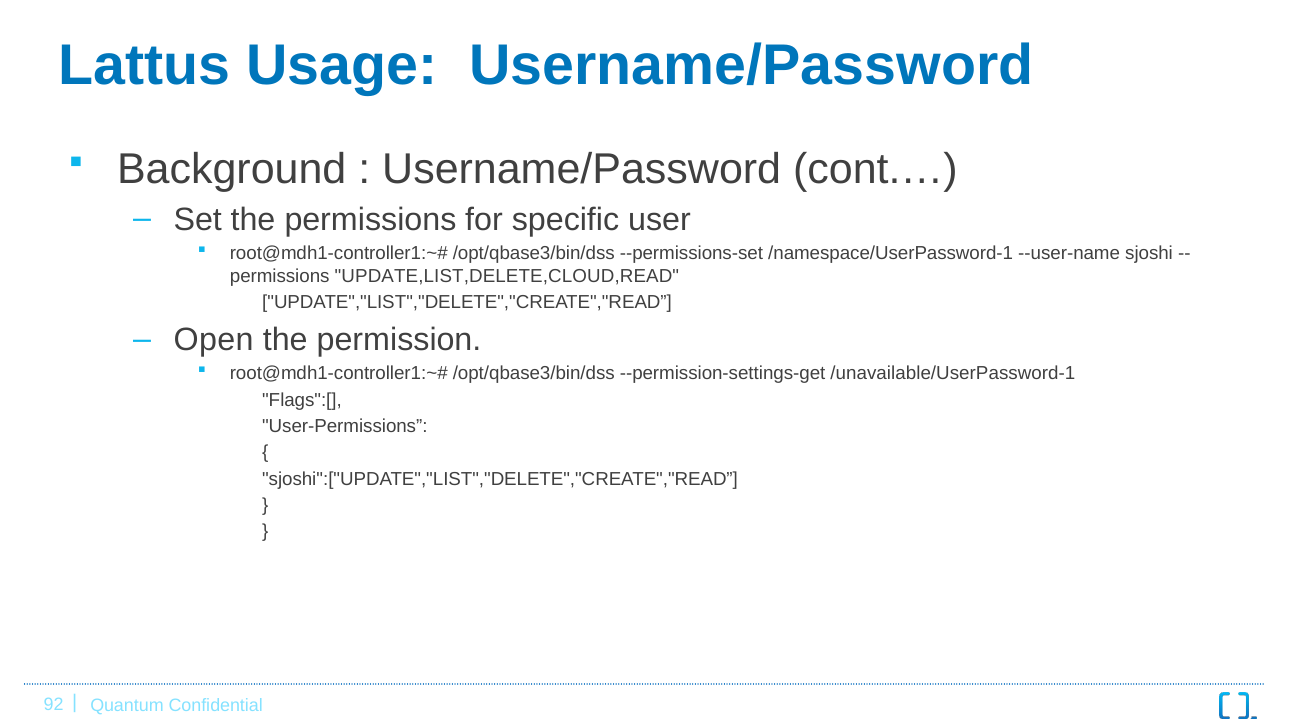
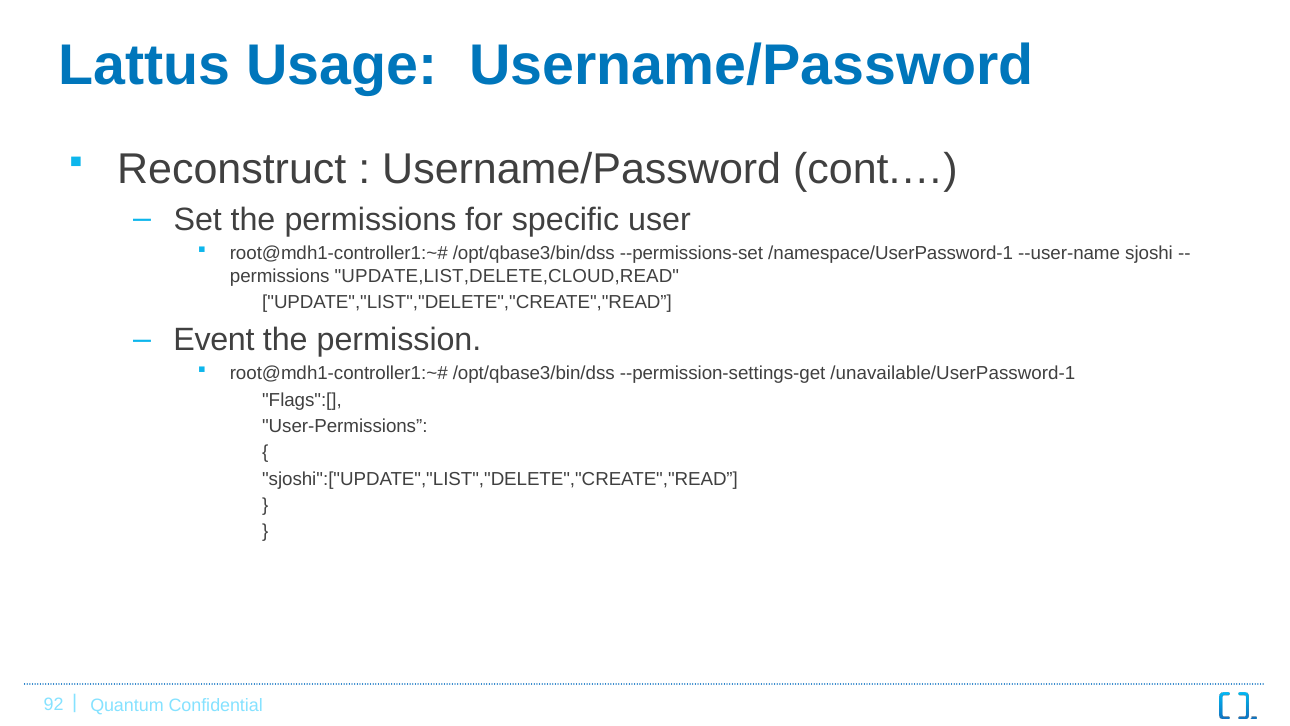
Background: Background -> Reconstruct
Open: Open -> Event
